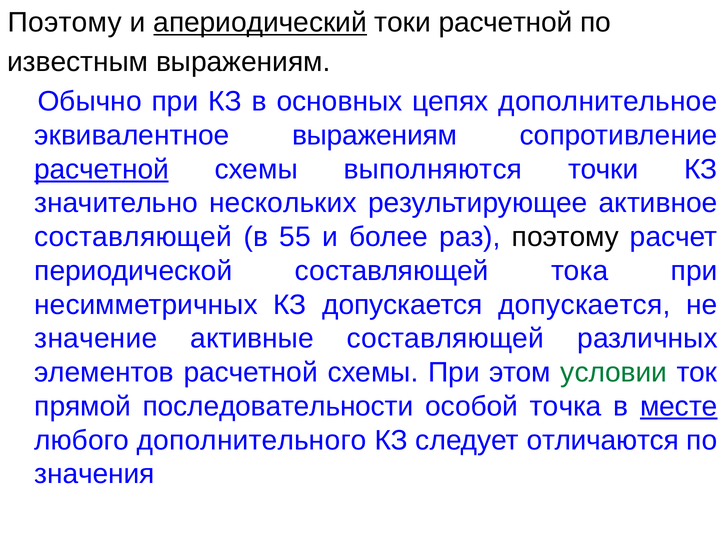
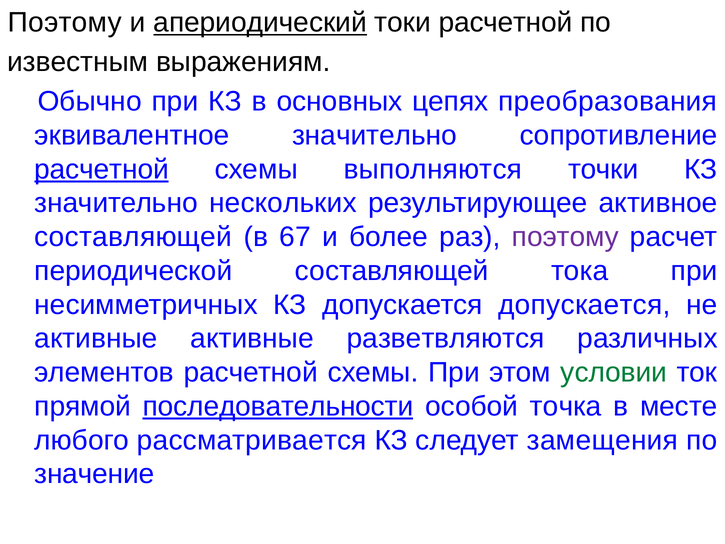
дополнительное: дополнительное -> преобразования
эквивалентное выражениям: выражениям -> значительно
55: 55 -> 67
поэтому at (565, 237) colour: black -> purple
значение at (96, 338): значение -> активные
активные составляющей: составляющей -> разветвляются
последовательности underline: none -> present
месте underline: present -> none
дополнительного: дополнительного -> рассматривается
отличаются: отличаются -> замещения
значения: значения -> значение
